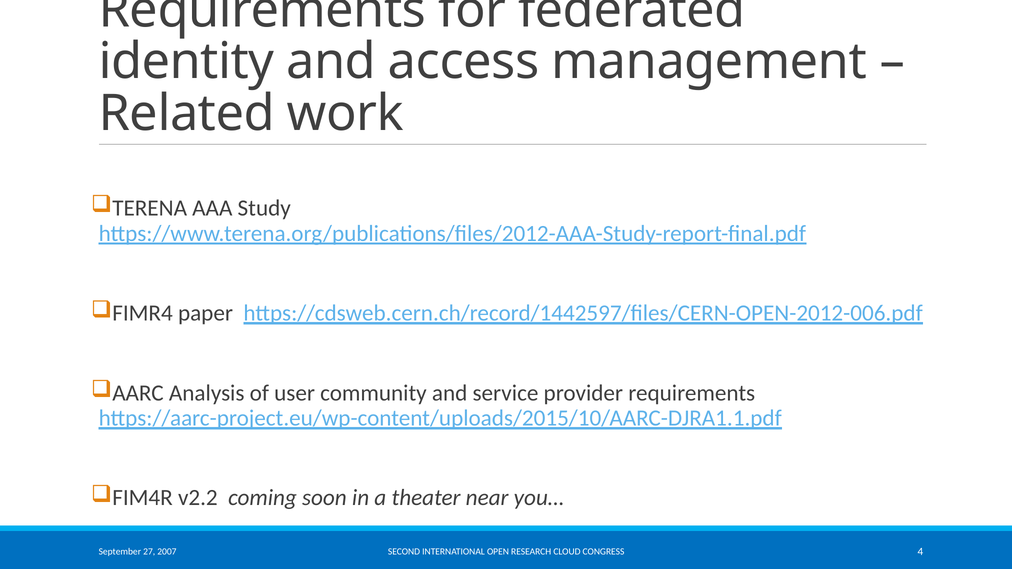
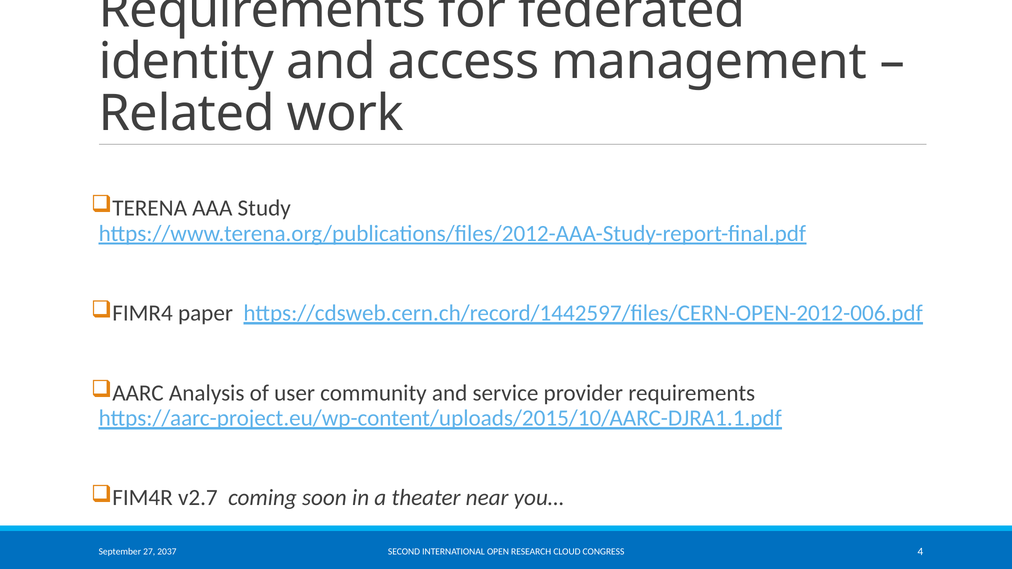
v2.2: v2.2 -> v2.7
2007: 2007 -> 2037
